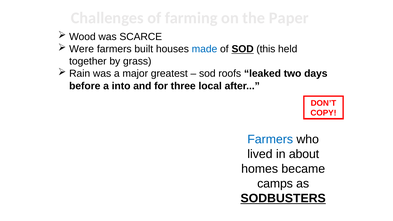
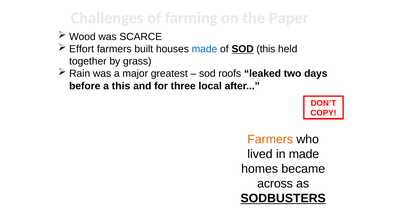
Were: Were -> Effort
a into: into -> this
Farmers at (270, 139) colour: blue -> orange
in about: about -> made
camps: camps -> across
